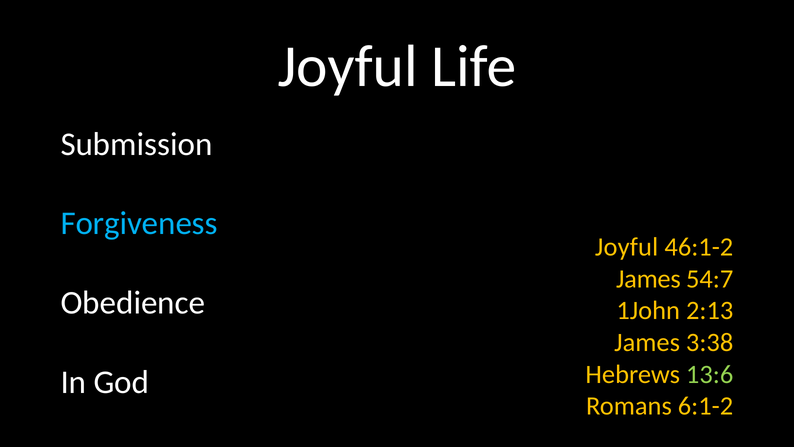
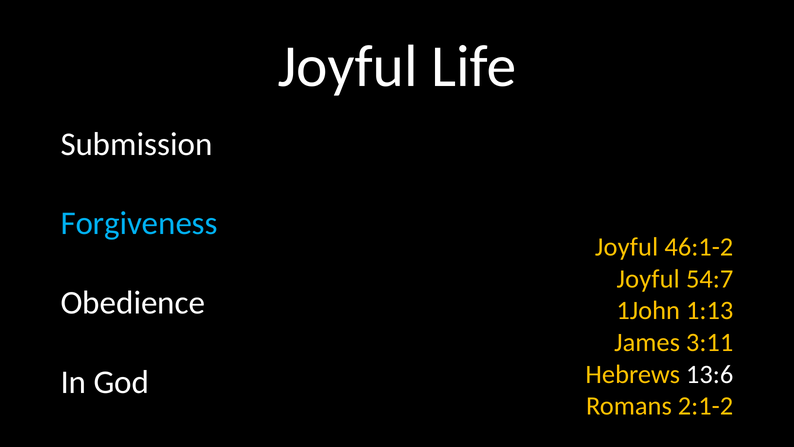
James at (648, 279): James -> Joyful
2:13: 2:13 -> 1:13
3:38: 3:38 -> 3:11
13:6 colour: light green -> white
6:1-2: 6:1-2 -> 2:1-2
